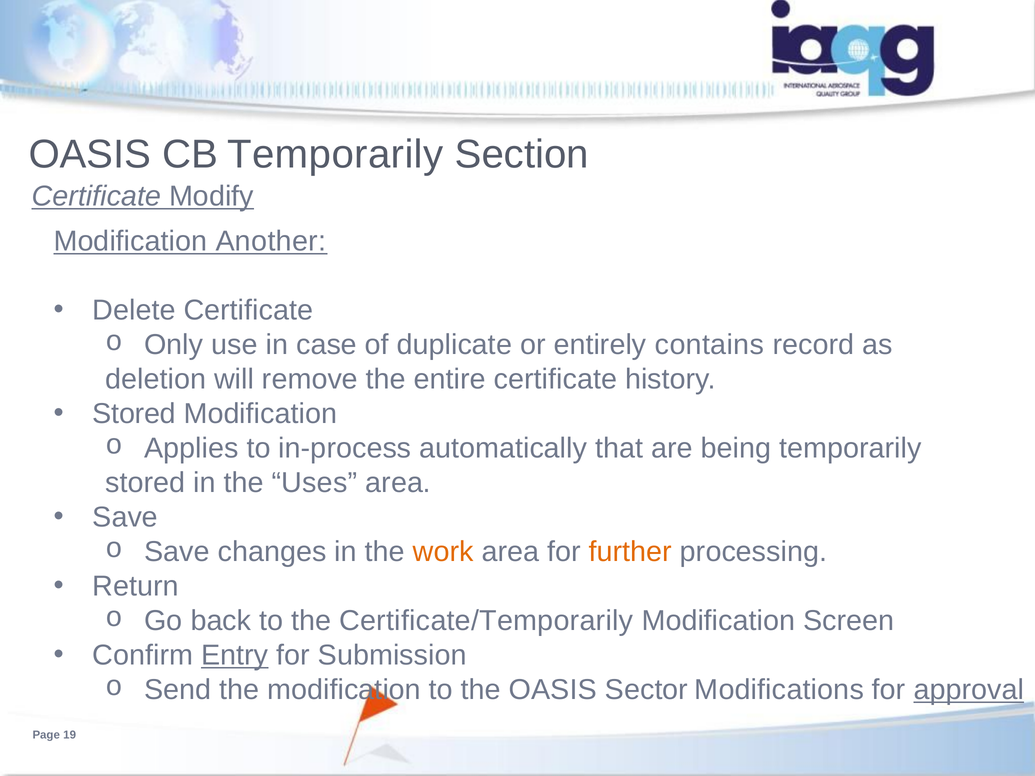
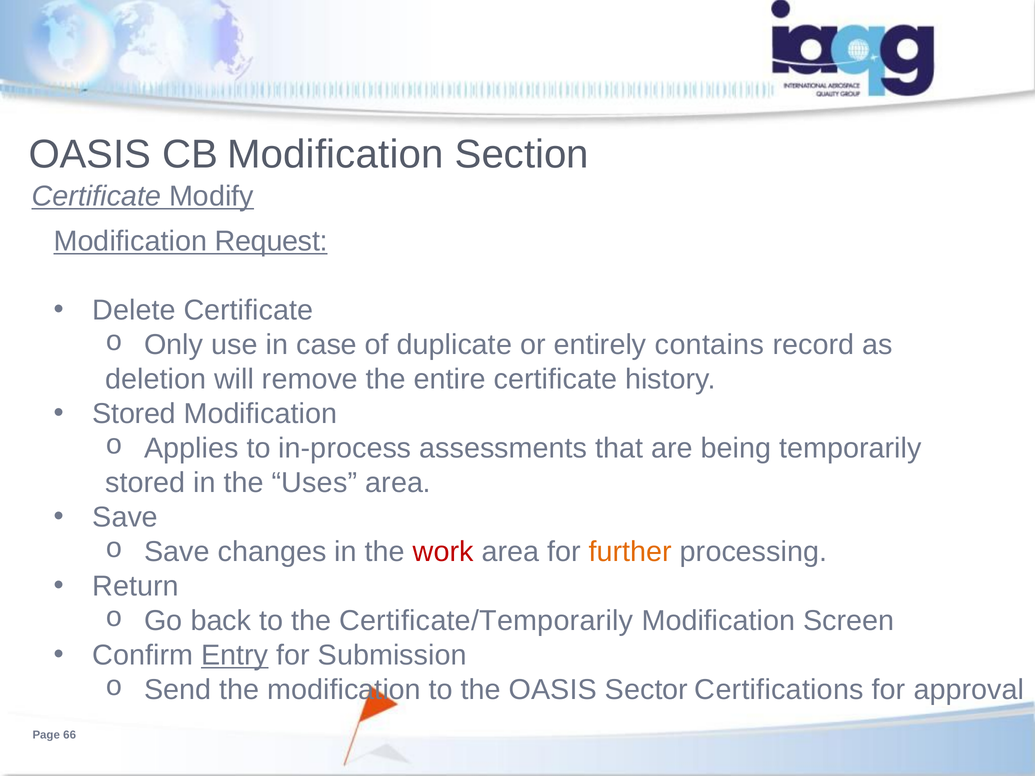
CB Temporarily: Temporarily -> Modification
Another: Another -> Request
automatically: automatically -> assessments
work colour: orange -> red
Modifications: Modifications -> Certifications
approval underline: present -> none
19: 19 -> 66
